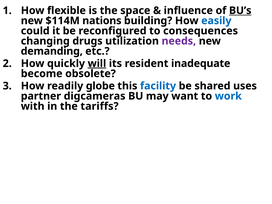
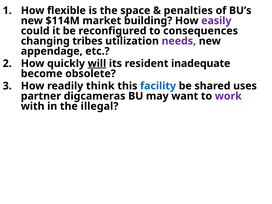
influence: influence -> penalties
BU’s underline: present -> none
nations: nations -> market
easily colour: blue -> purple
drugs: drugs -> tribes
demanding: demanding -> appendage
globe: globe -> think
work colour: blue -> purple
tariffs: tariffs -> illegal
